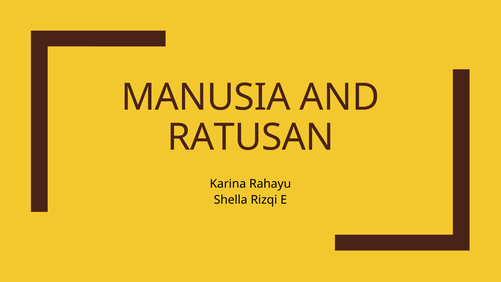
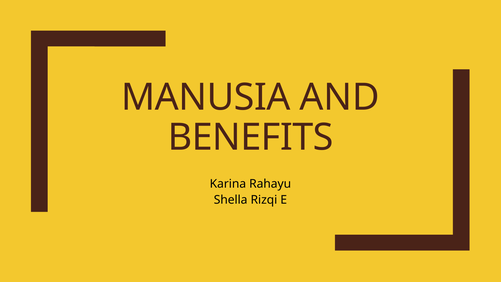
RATUSAN: RATUSAN -> BENEFITS
